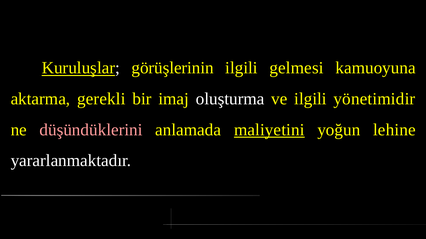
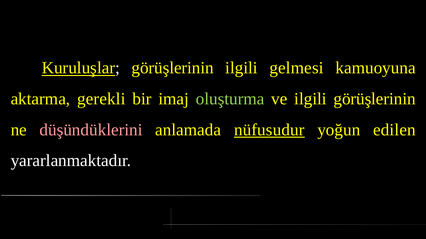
oluşturma colour: white -> light green
ilgili yönetimidir: yönetimidir -> görüşlerinin
maliyetini: maliyetini -> nüfusudur
lehine: lehine -> edilen
